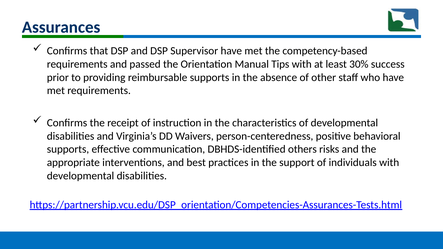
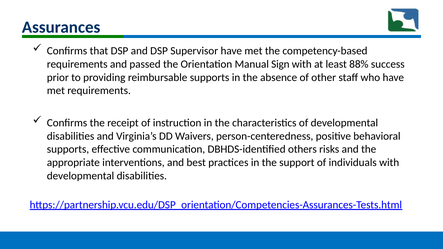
Tips: Tips -> Sign
30%: 30% -> 88%
